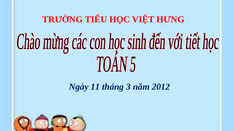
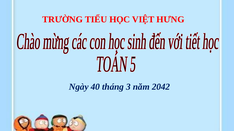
11: 11 -> 40
2012: 2012 -> 2042
